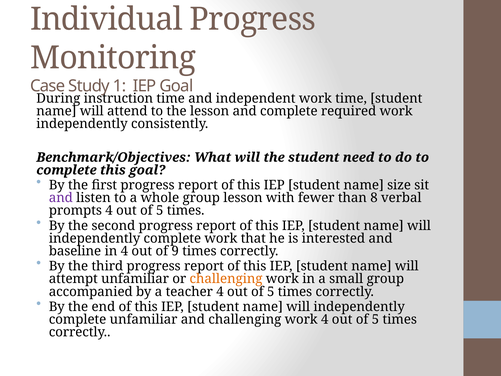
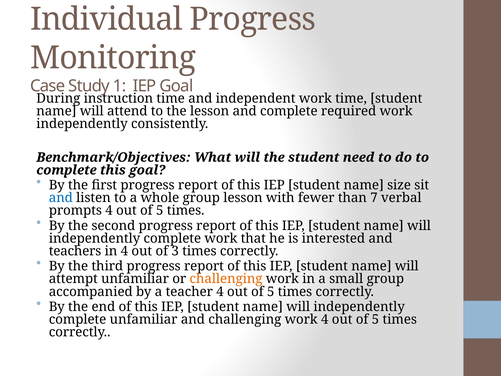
and at (61, 198) colour: purple -> blue
8: 8 -> 7
baseline: baseline -> teachers
9: 9 -> 3
